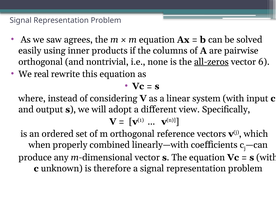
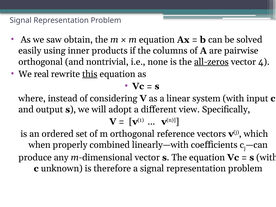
agrees: agrees -> obtain
6: 6 -> 4
this underline: none -> present
